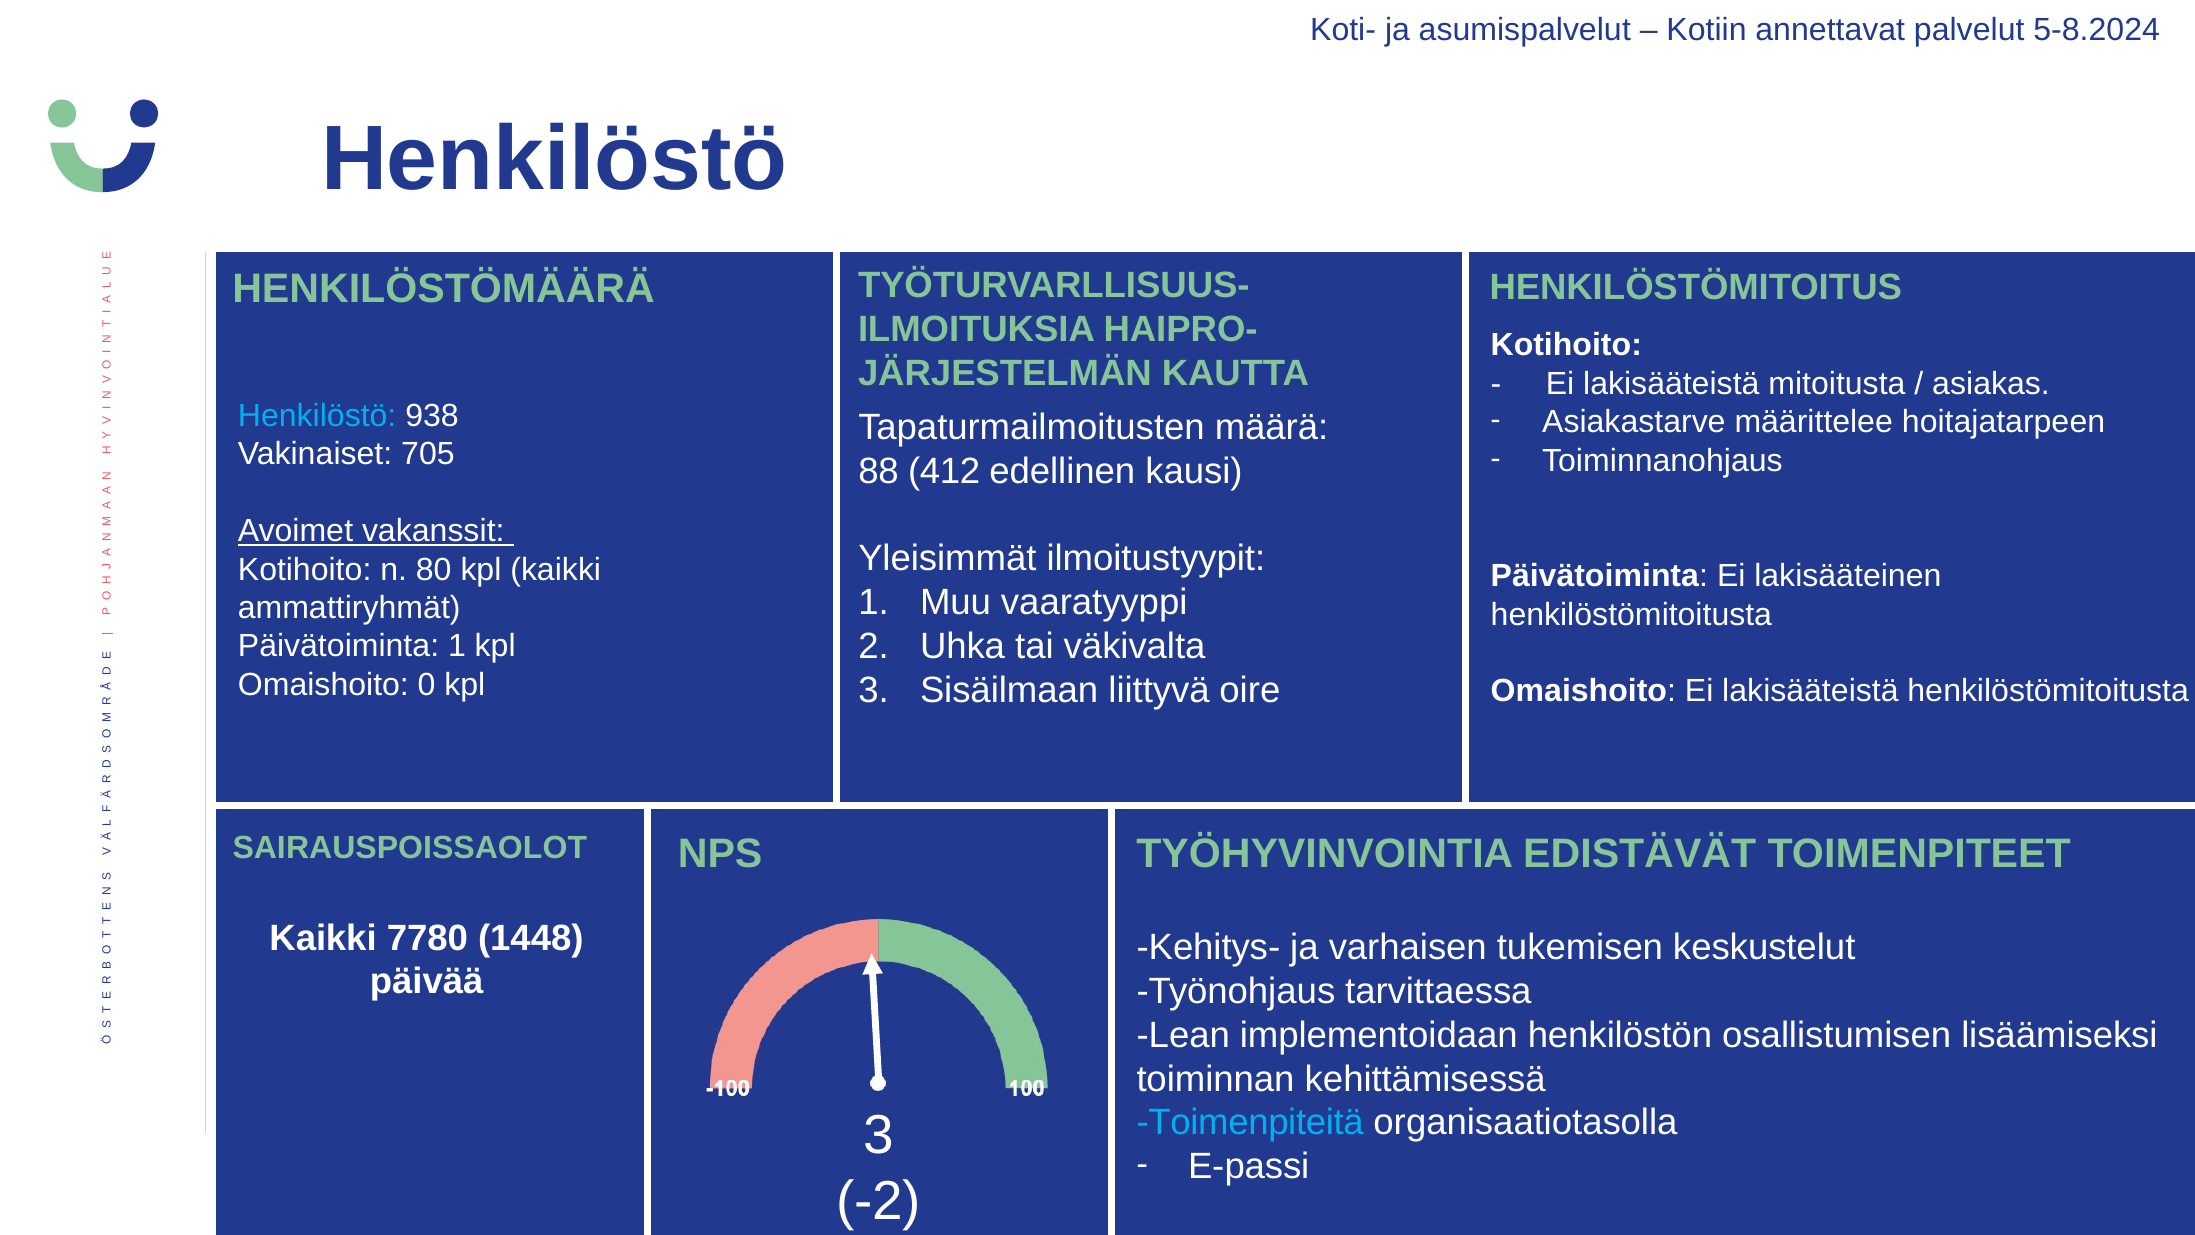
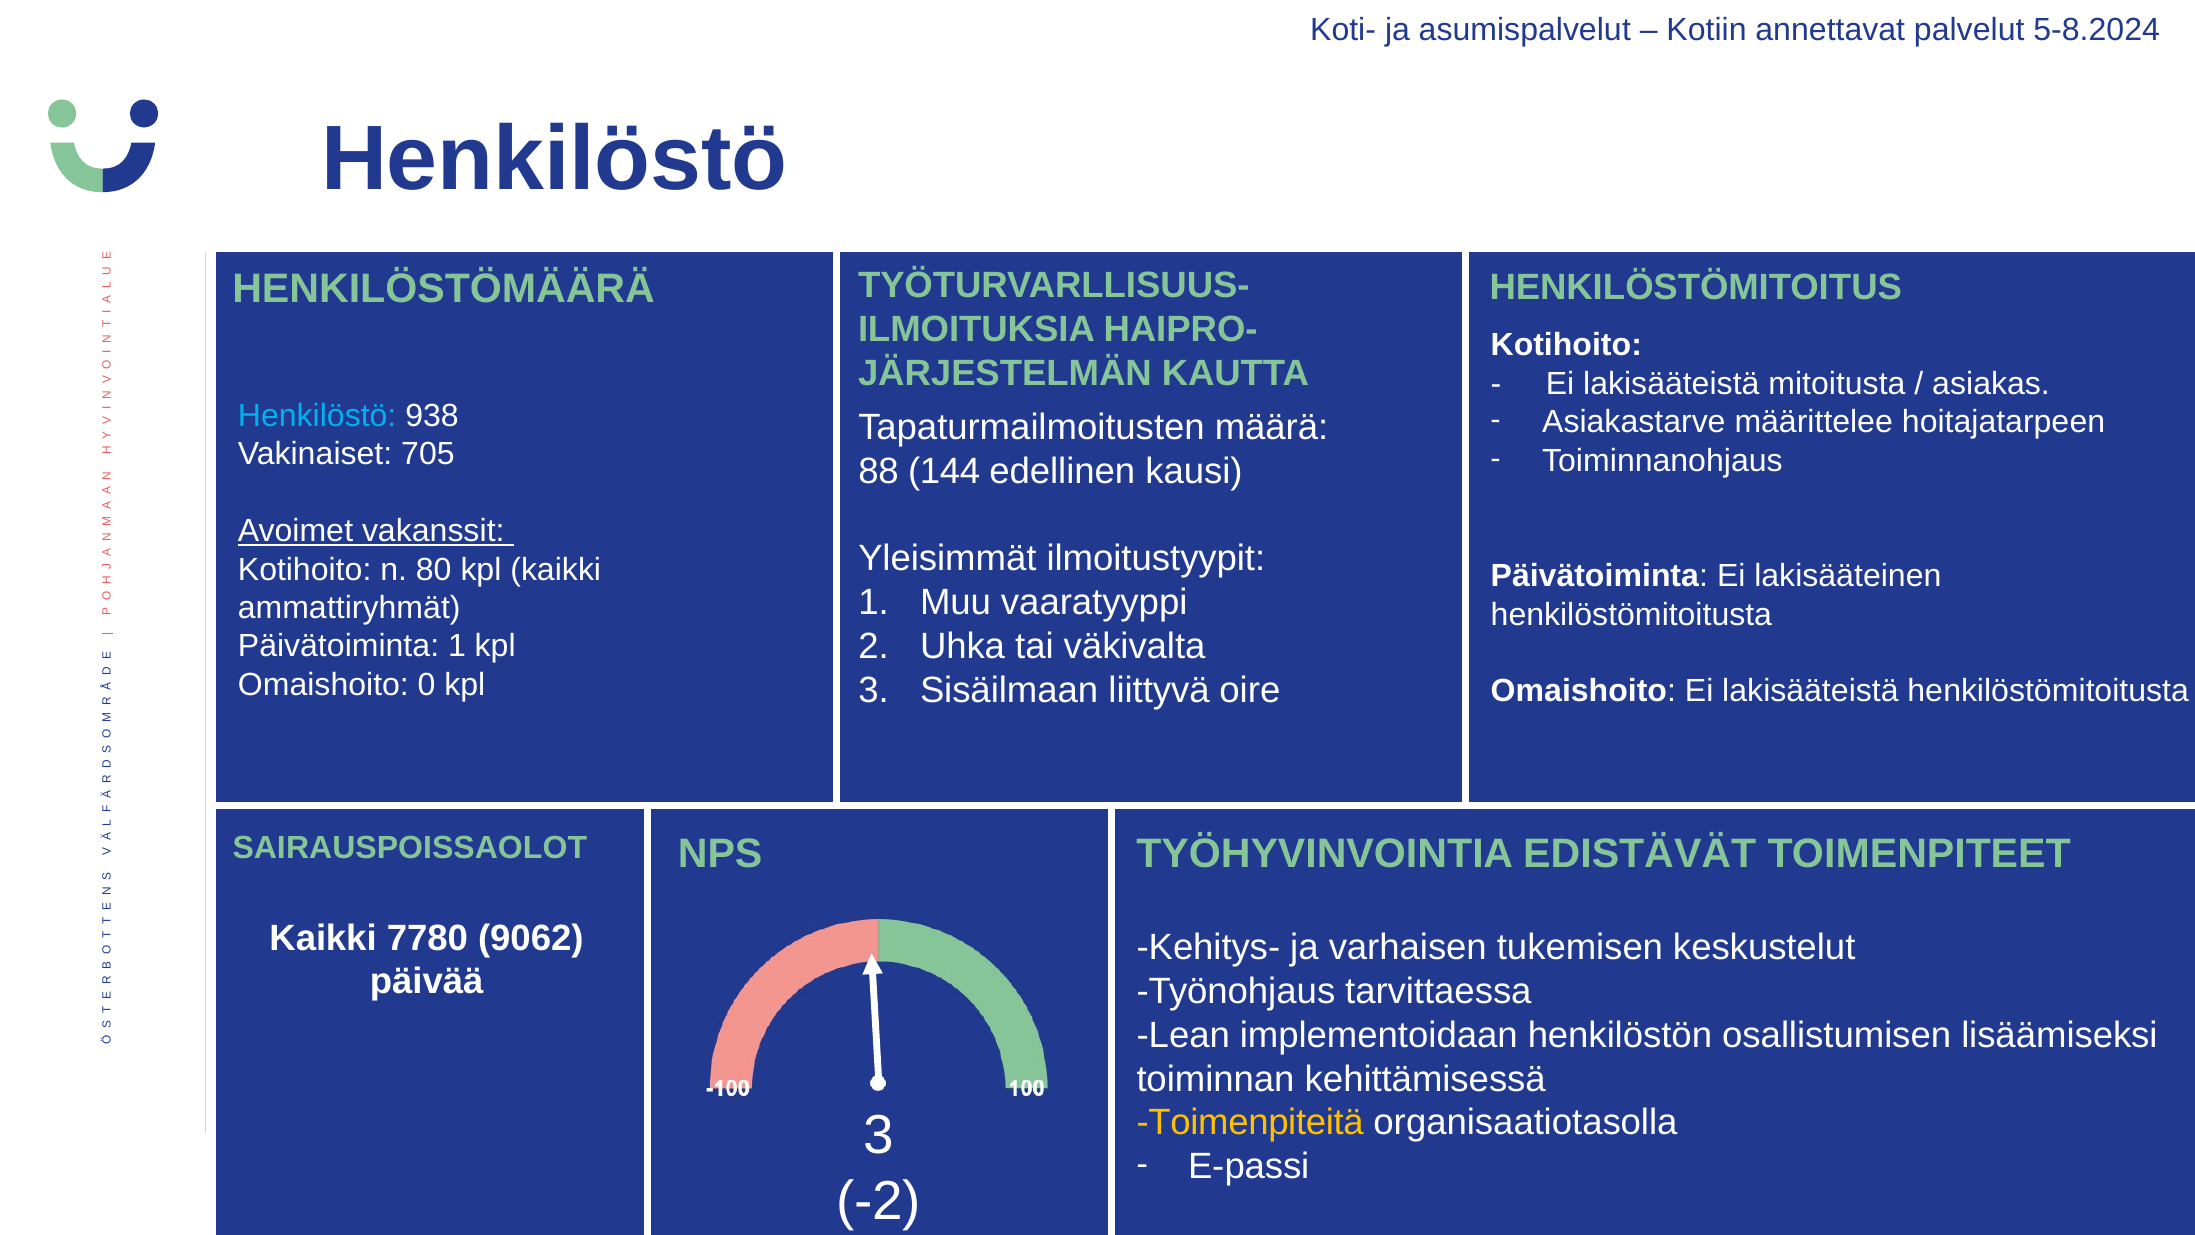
412: 412 -> 144
1448: 1448 -> 9062
Toimenpiteitä colour: light blue -> yellow
